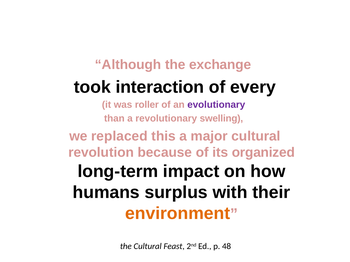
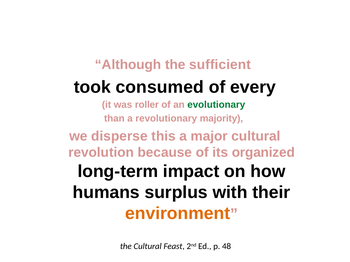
exchange: exchange -> sufficient
interaction: interaction -> consumed
evolutionary colour: purple -> green
swelling: swelling -> majority
replaced: replaced -> disperse
